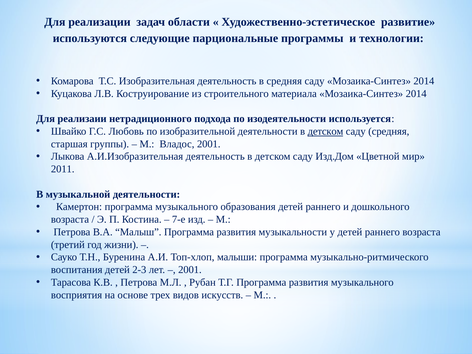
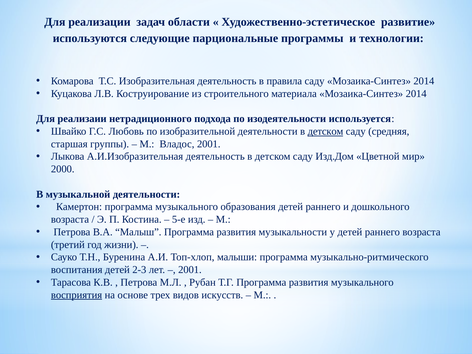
в средняя: средняя -> правила
2011: 2011 -> 2000
7-е: 7-е -> 5-е
восприятия underline: none -> present
